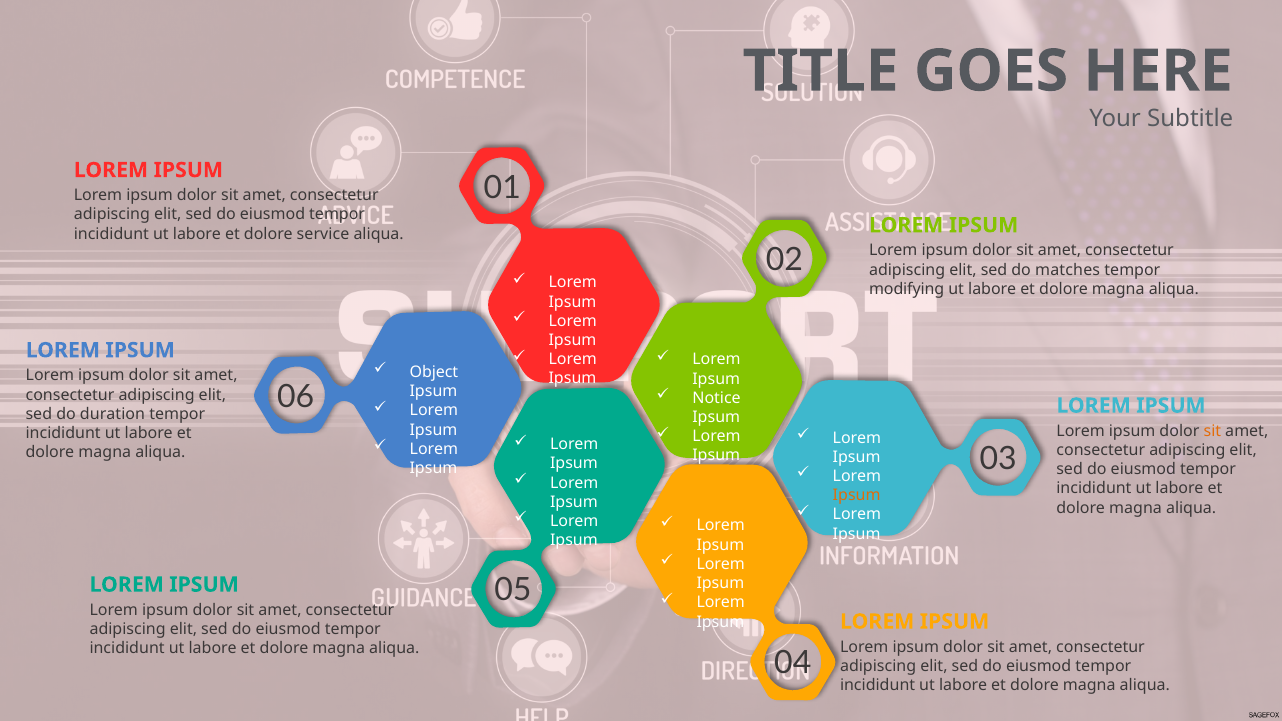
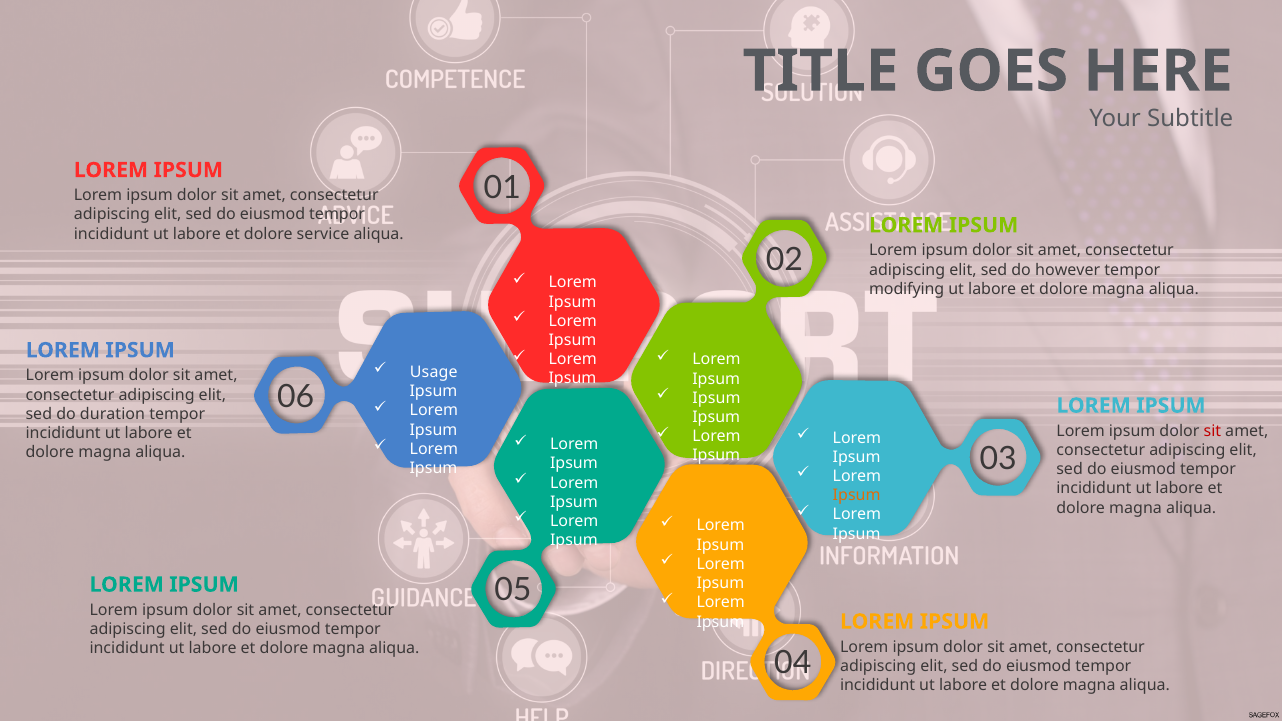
matches: matches -> however
Object: Object -> Usage
Notice at (717, 398): Notice -> Ipsum
sit at (1212, 431) colour: orange -> red
